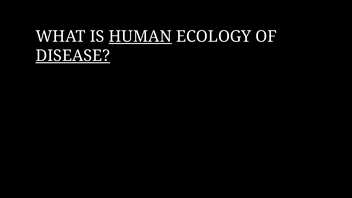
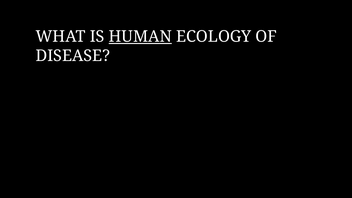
DISEASE underline: present -> none
